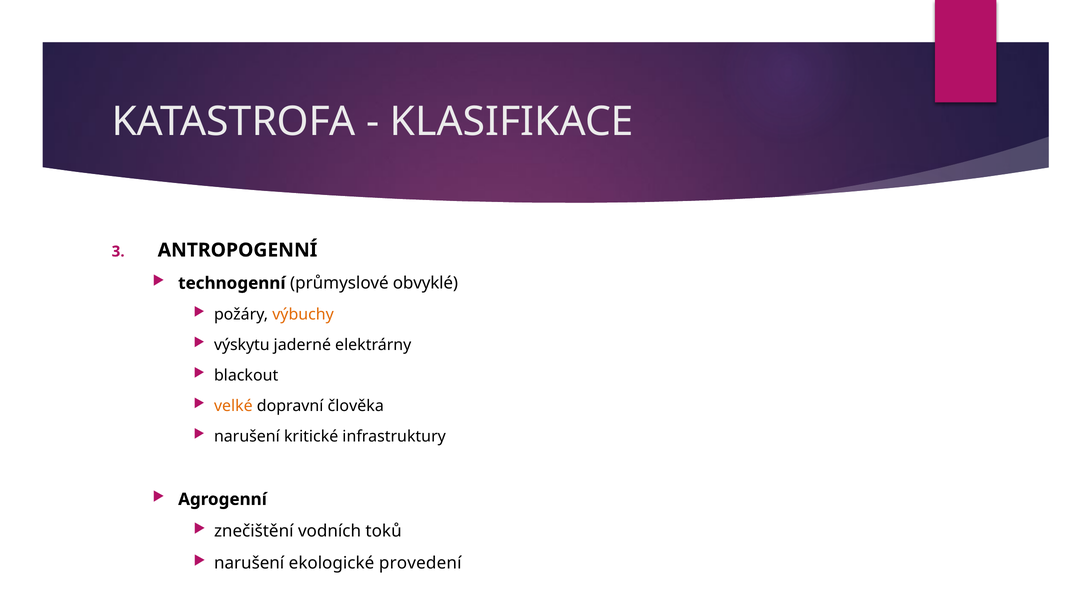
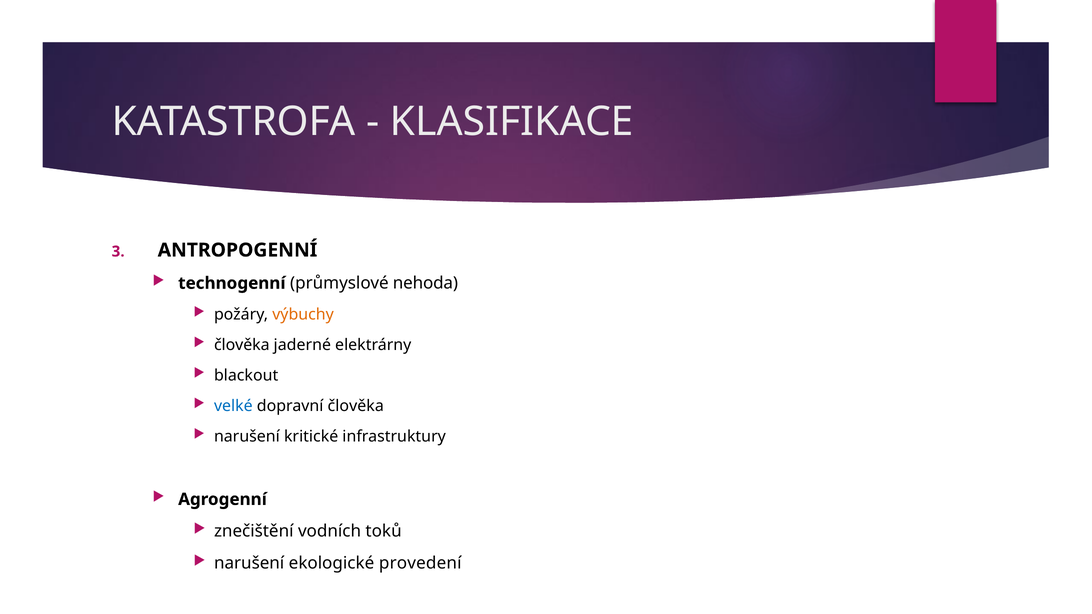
obvyklé: obvyklé -> nehoda
výskytu at (242, 345): výskytu -> člověka
velké colour: orange -> blue
